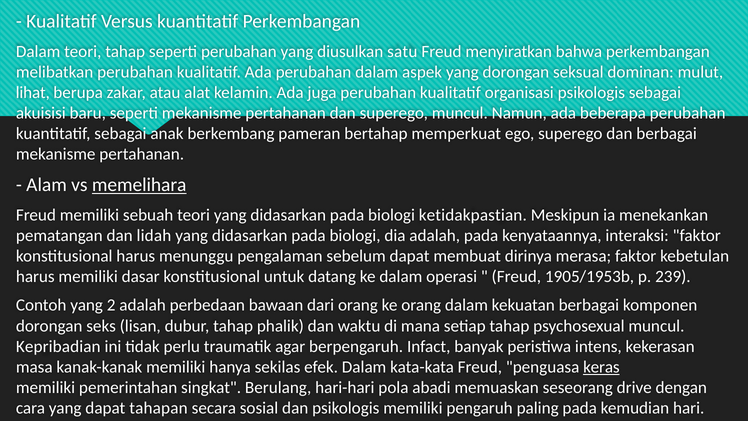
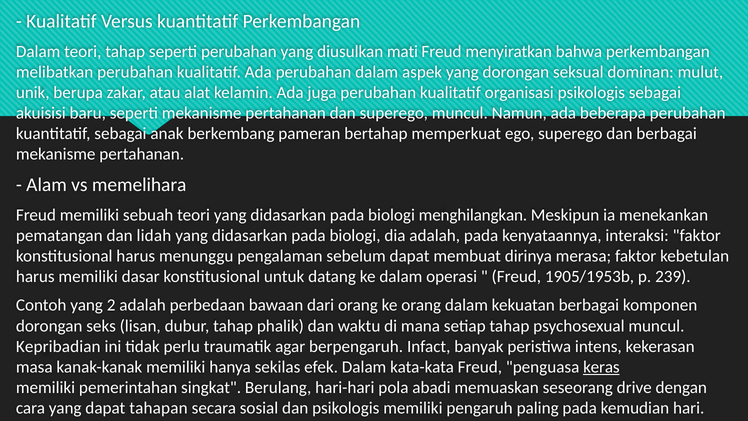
satu: satu -> mati
lihat: lihat -> unik
memelihara underline: present -> none
ketidakpastian: ketidakpastian -> menghilangkan
